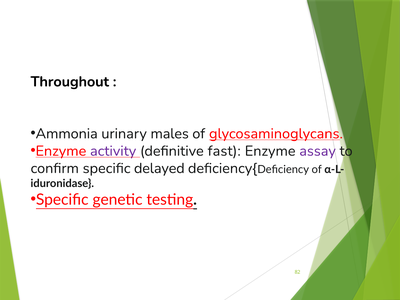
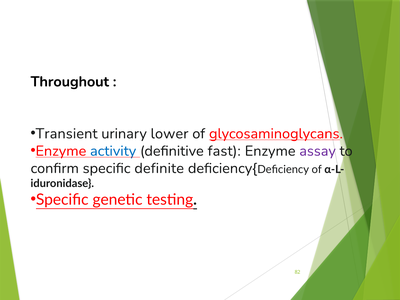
Ammonia: Ammonia -> Transient
males: males -> lower
activity colour: purple -> blue
delayed: delayed -> definite
